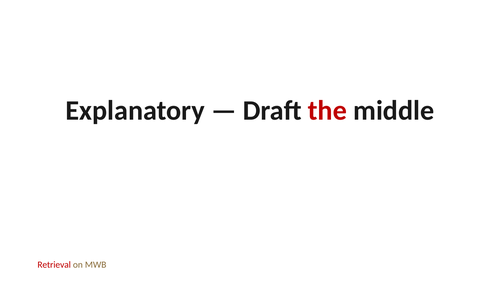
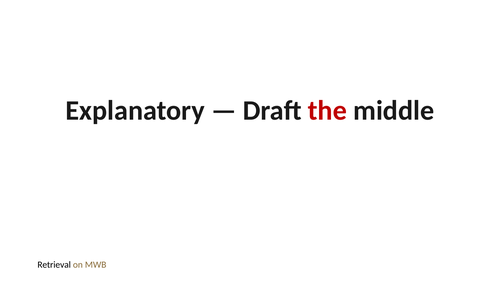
Retrieval colour: red -> black
